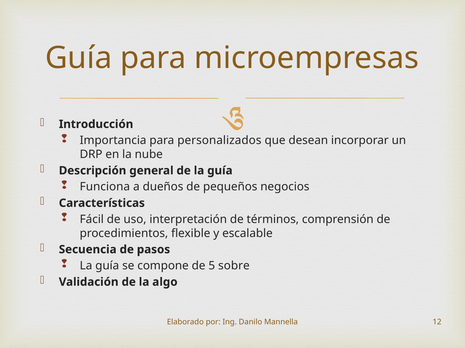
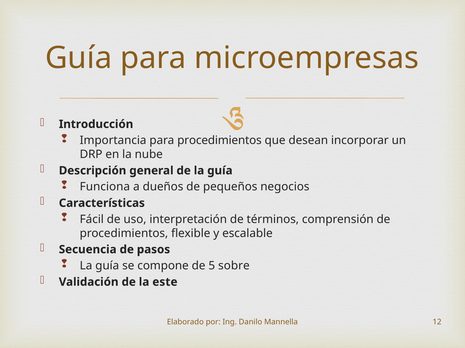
para personalizados: personalizados -> procedimientos
algo: algo -> este
